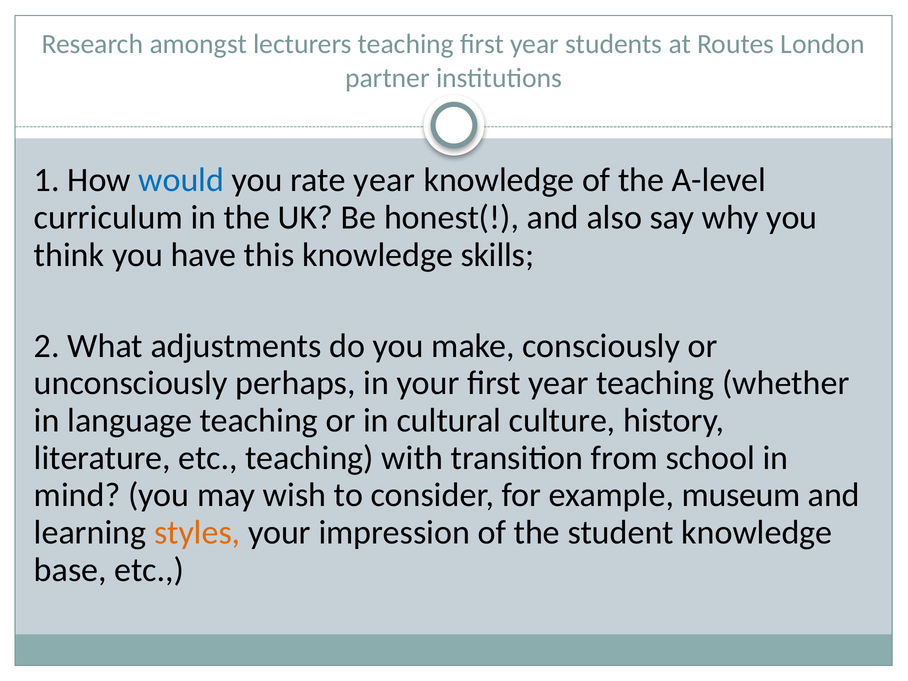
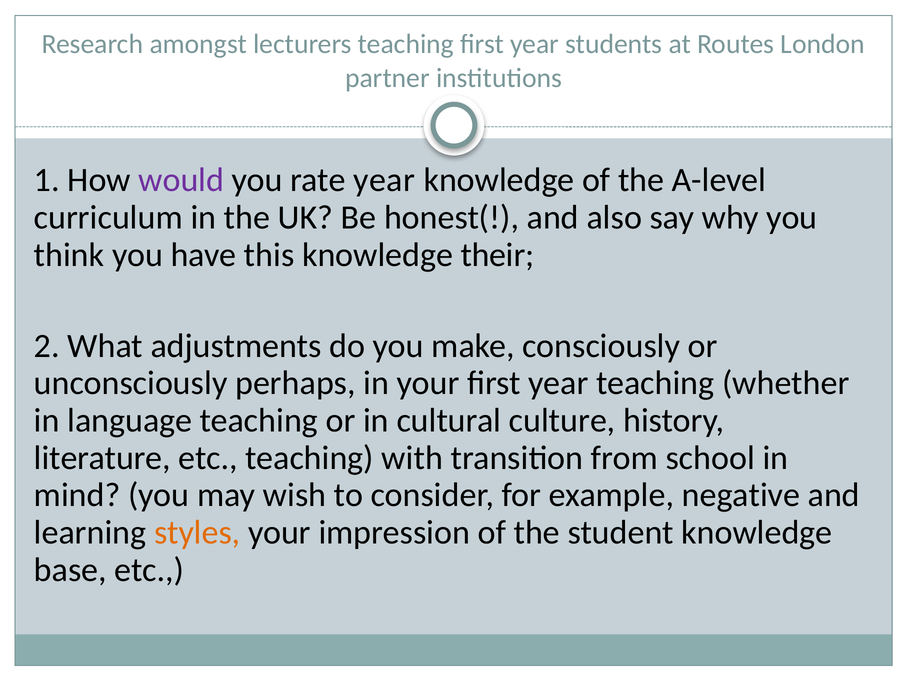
would colour: blue -> purple
skills: skills -> their
museum: museum -> negative
